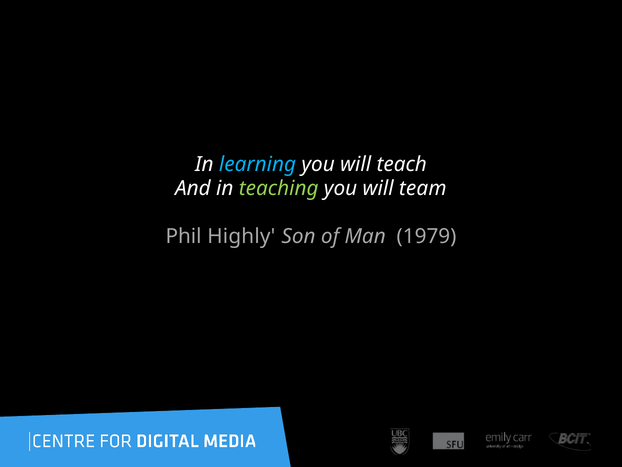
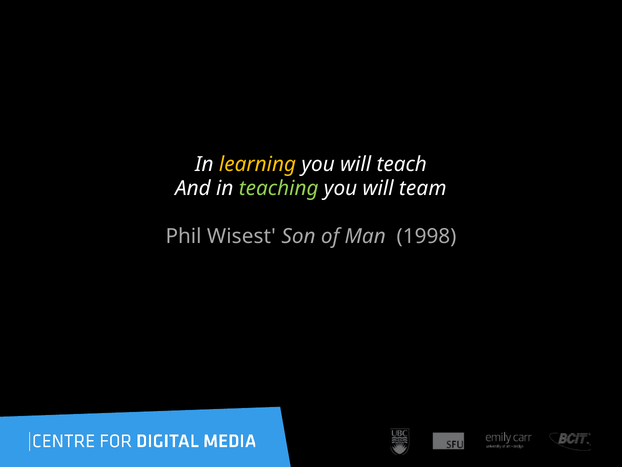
learning colour: light blue -> yellow
Highly: Highly -> Wisest
1979: 1979 -> 1998
